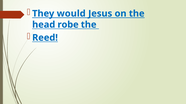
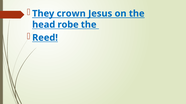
would: would -> crown
